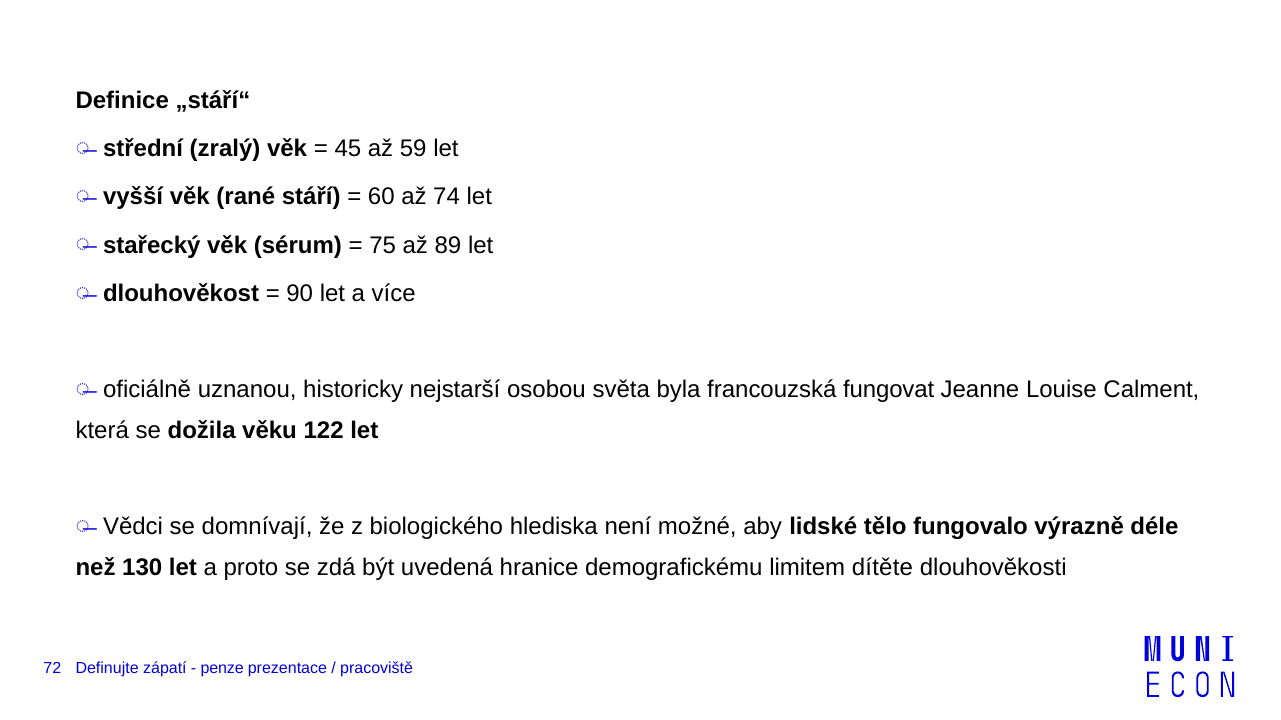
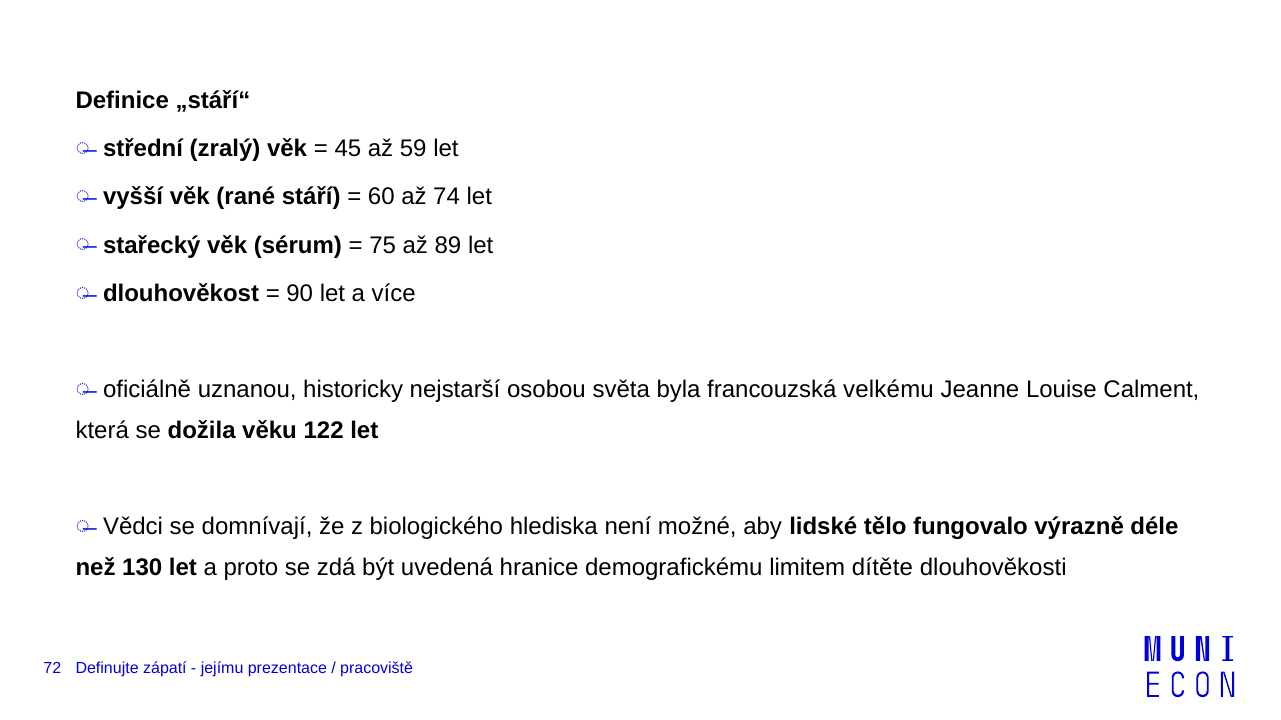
fungovat: fungovat -> velkému
penze: penze -> jejímu
